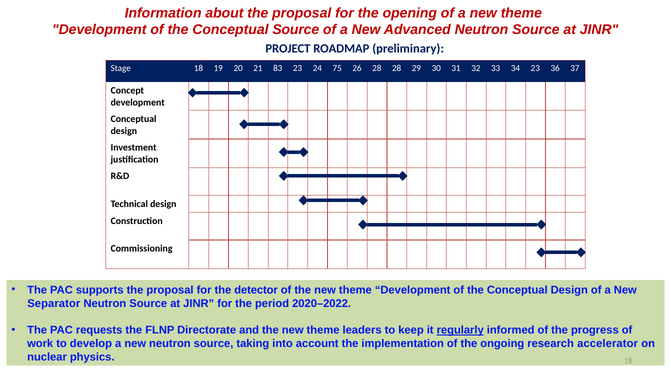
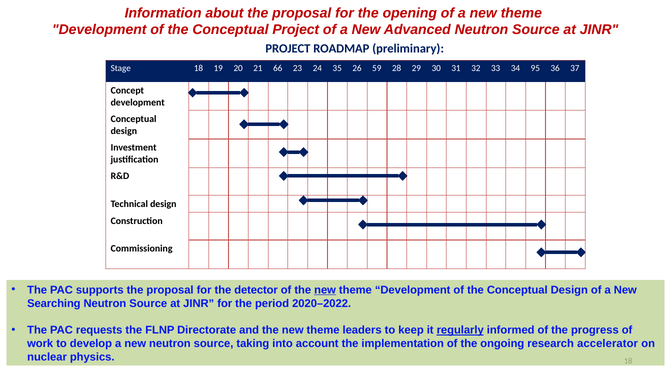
Conceptual Source: Source -> Project
83: 83 -> 66
75: 75 -> 35
26 28: 28 -> 59
34 23: 23 -> 95
new at (325, 289) underline: none -> present
Separator: Separator -> Searching
